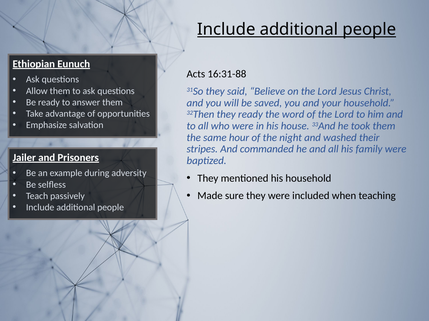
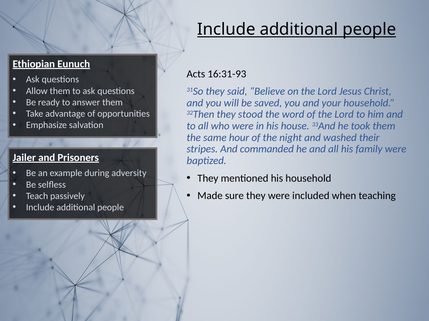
16:31-88: 16:31-88 -> 16:31-93
they ready: ready -> stood
